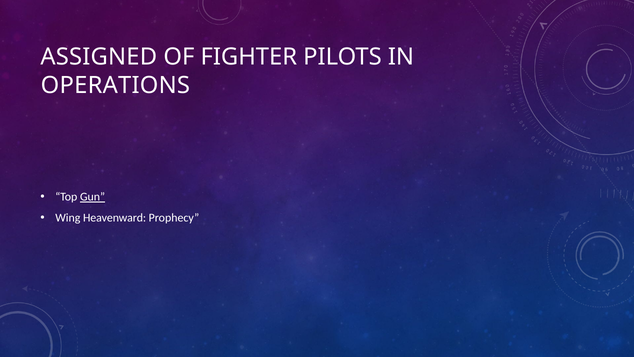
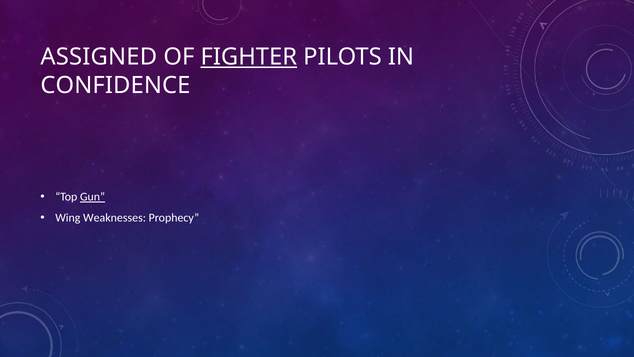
FIGHTER underline: none -> present
OPERATIONS: OPERATIONS -> CONFIDENCE
Heavenward: Heavenward -> Weaknesses
